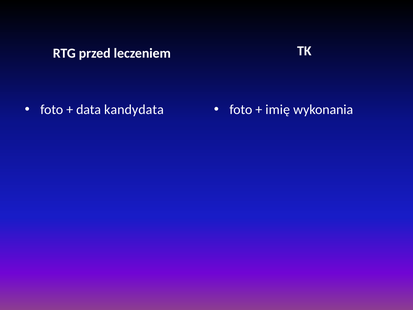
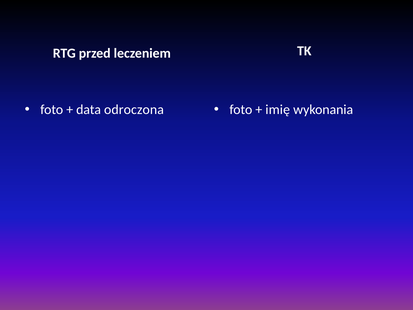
kandydata: kandydata -> odroczona
